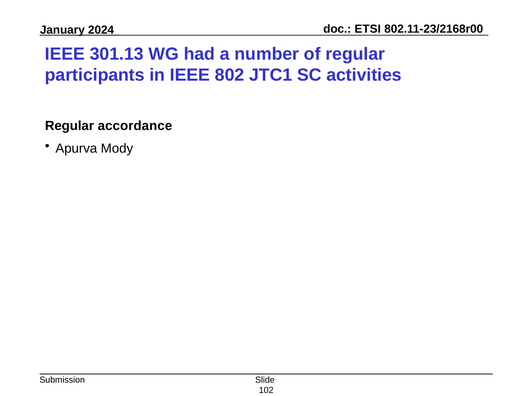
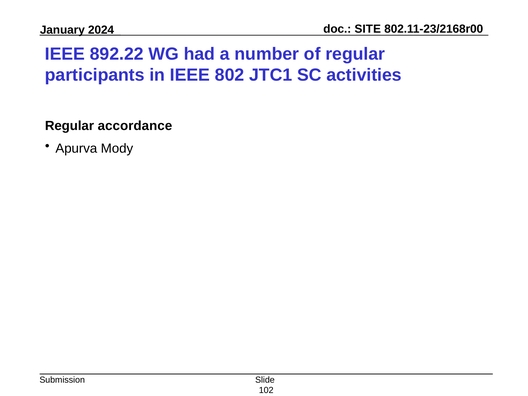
ETSI: ETSI -> SITE
301.13: 301.13 -> 892.22
